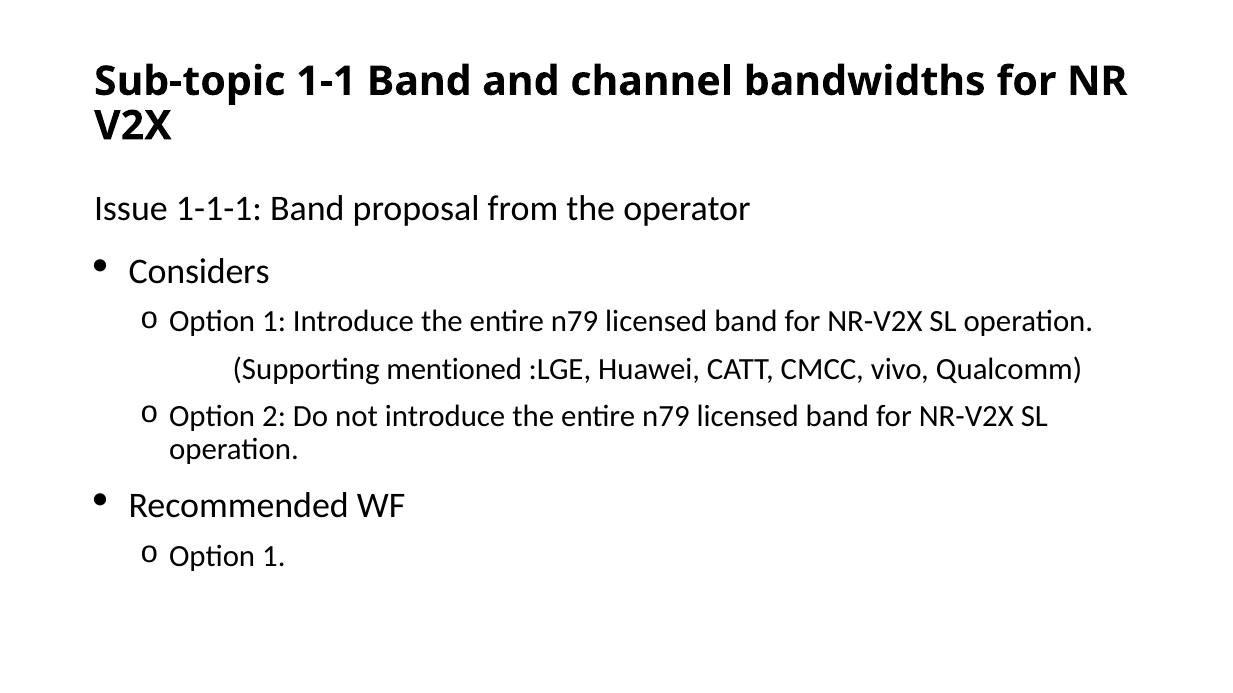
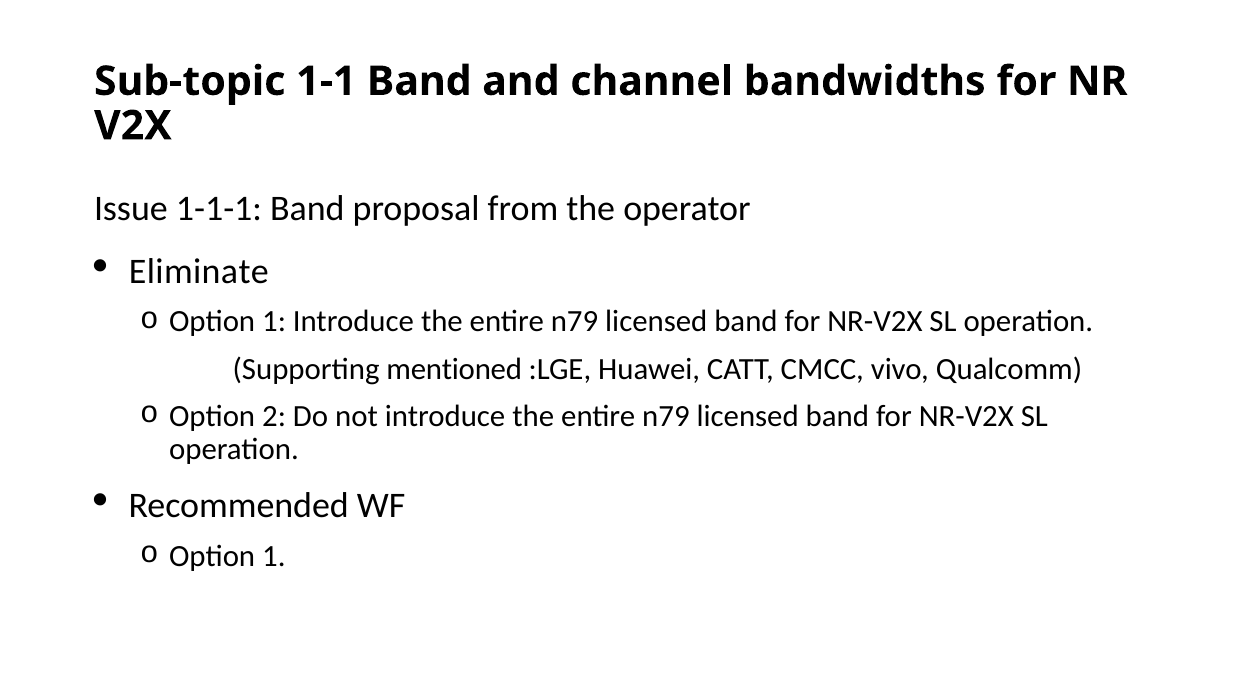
Considers: Considers -> Eliminate
